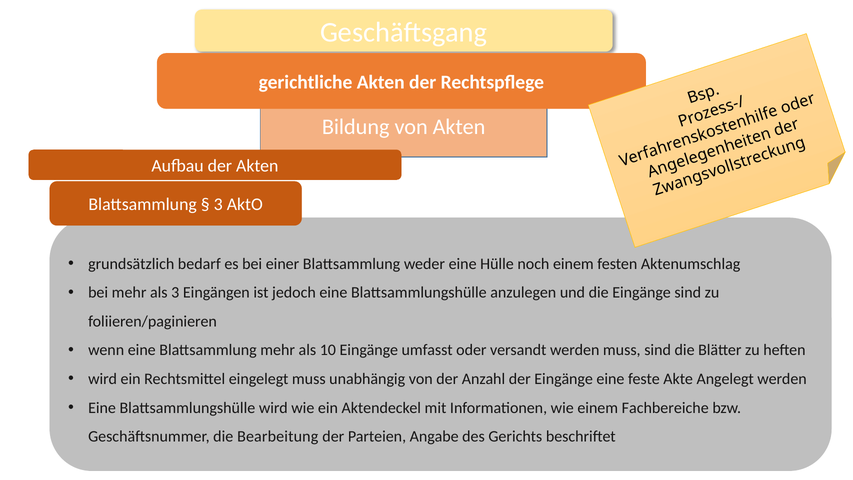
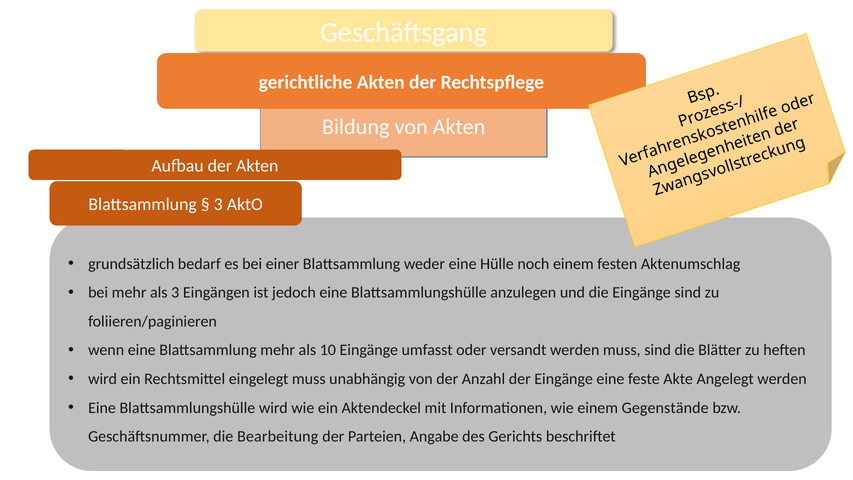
Fachbereiche: Fachbereiche -> Gegenstände
